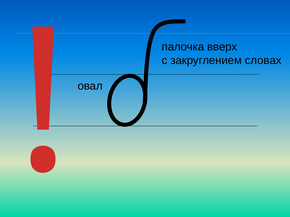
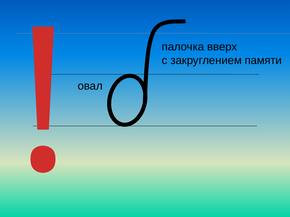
словах: словах -> памяти
